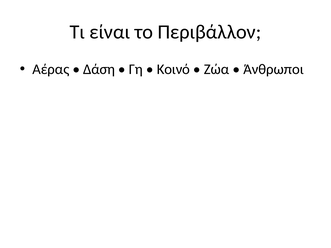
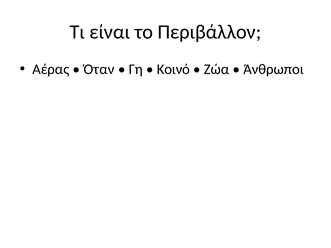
Δάση: Δάση -> Όταν
